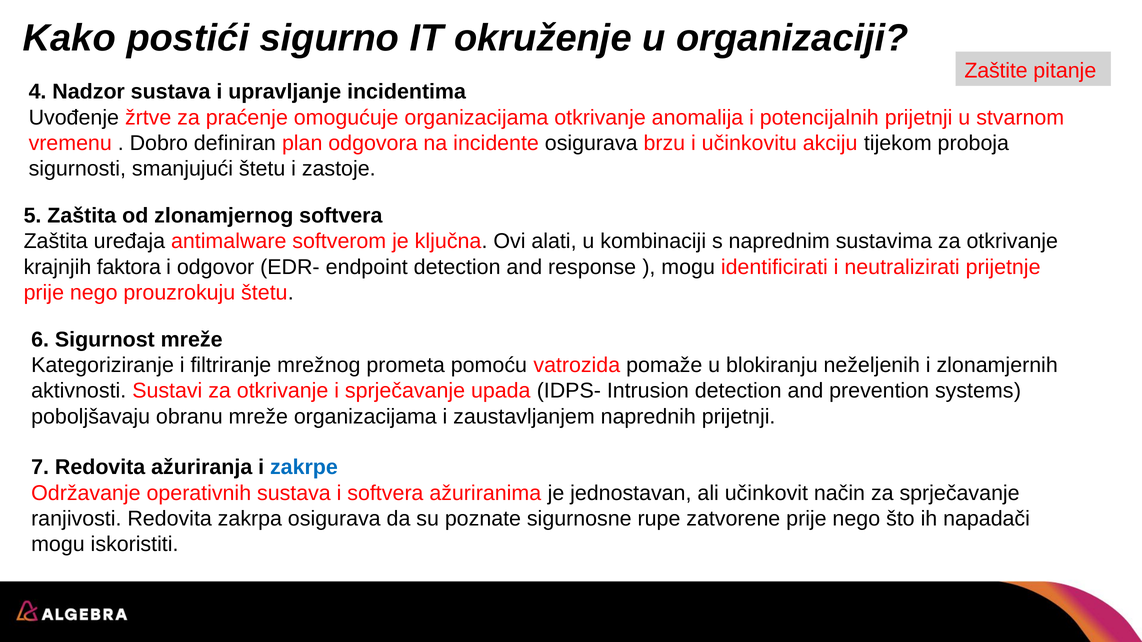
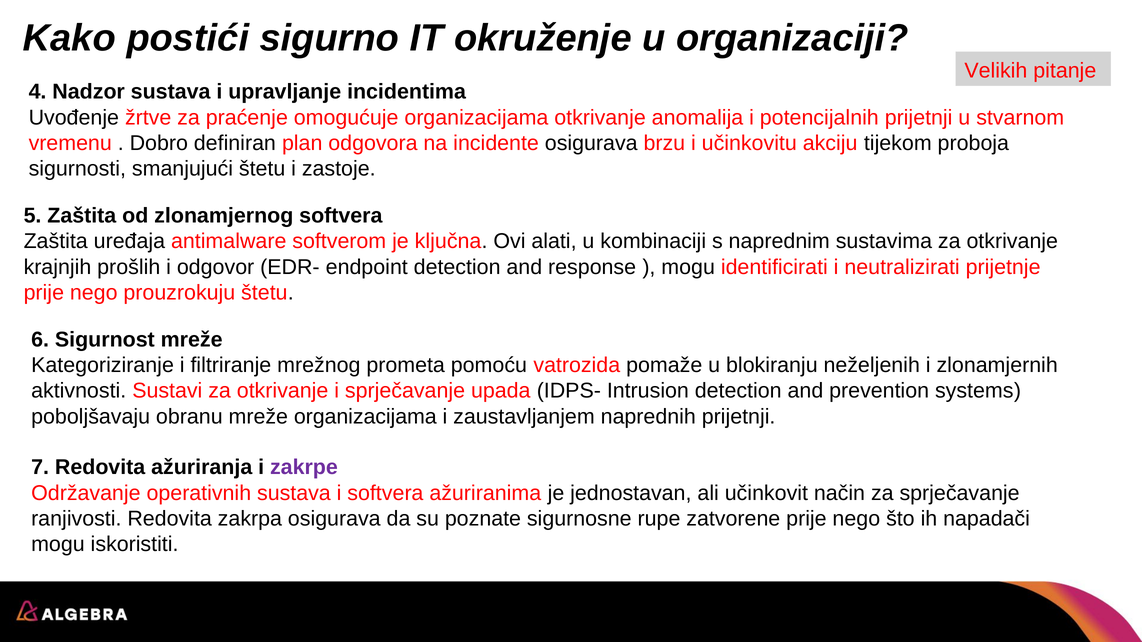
Zaštite: Zaštite -> Velikih
faktora: faktora -> prošlih
zakrpe colour: blue -> purple
